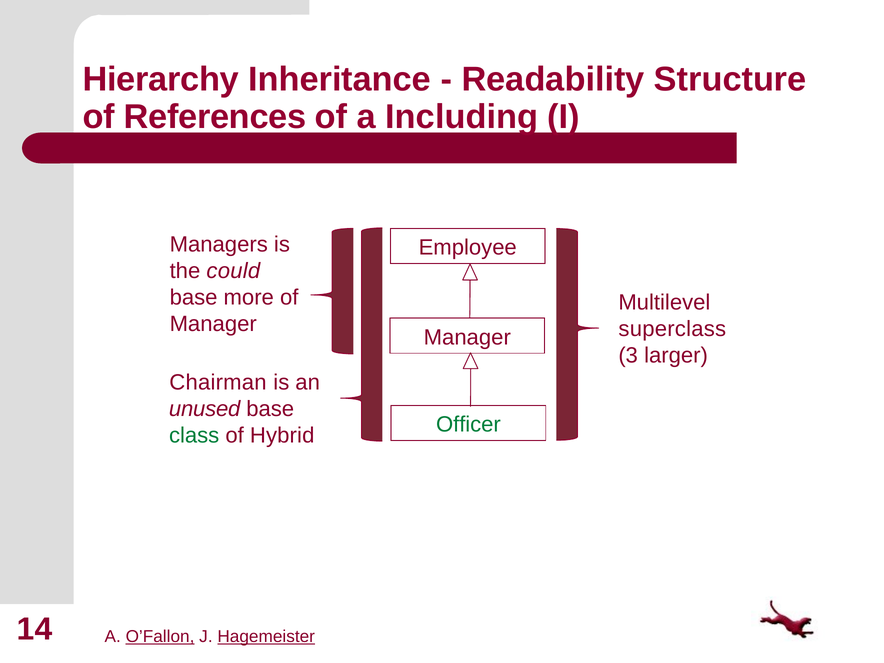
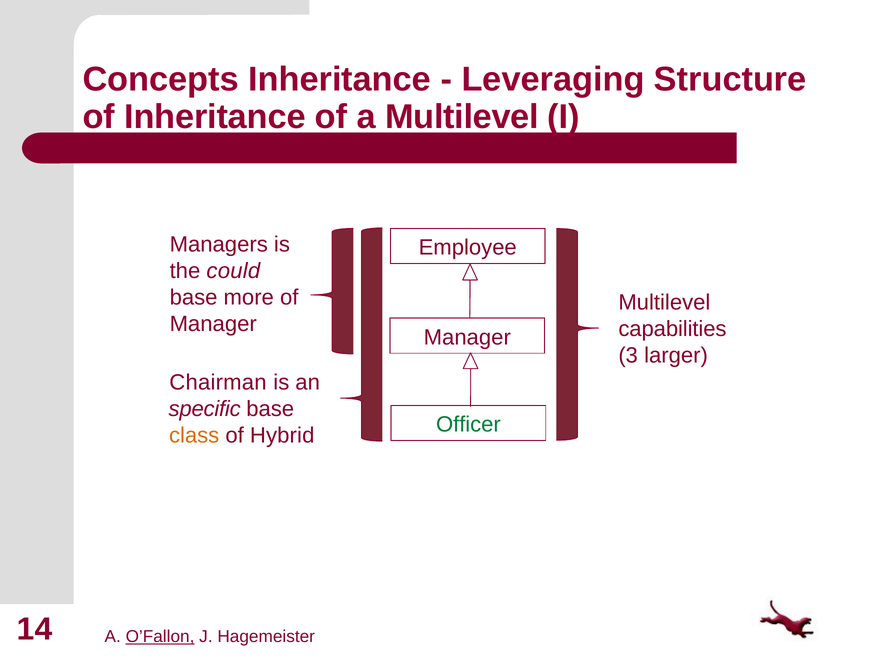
Hierarchy: Hierarchy -> Concepts
Readability: Readability -> Leveraging
of References: References -> Inheritance
a Including: Including -> Multilevel
superclass: superclass -> capabilities
unused: unused -> specific
class colour: green -> orange
Hagemeister underline: present -> none
